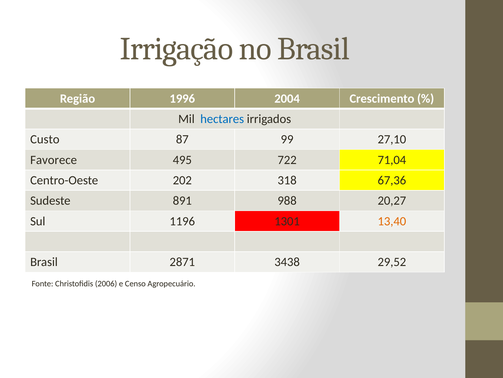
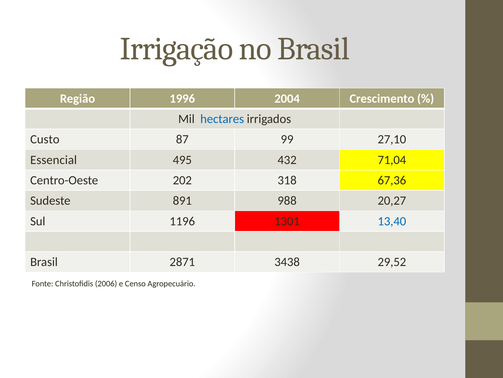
Favorece: Favorece -> Essencial
722: 722 -> 432
13,40 colour: orange -> blue
